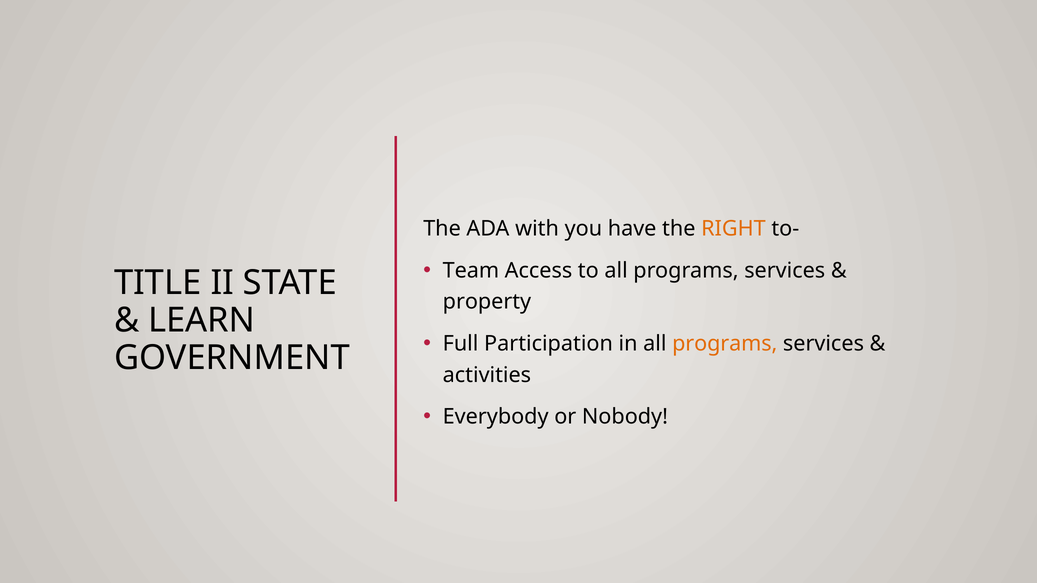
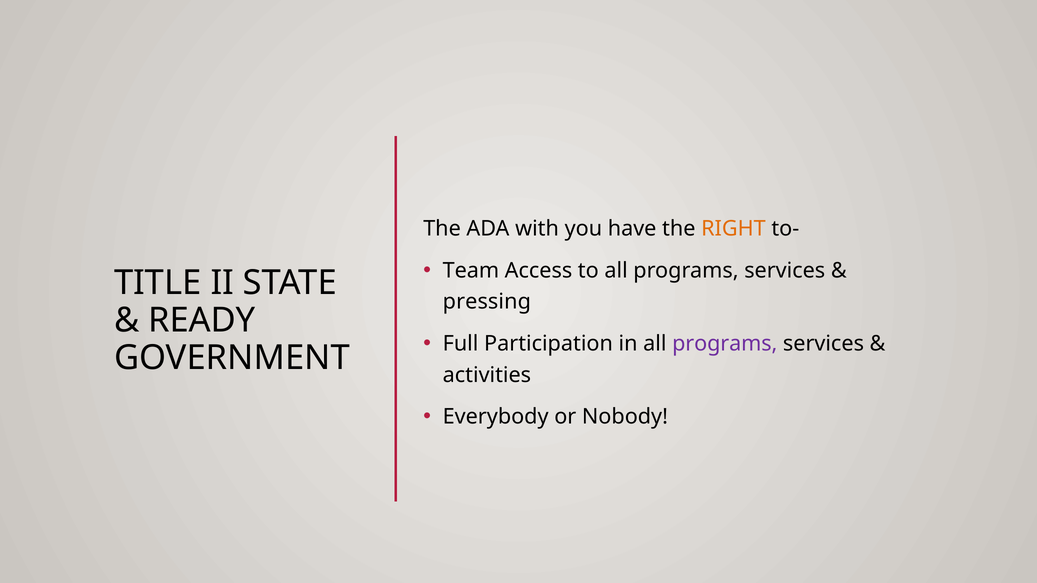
property: property -> pressing
LEARN: LEARN -> READY
programs at (725, 344) colour: orange -> purple
